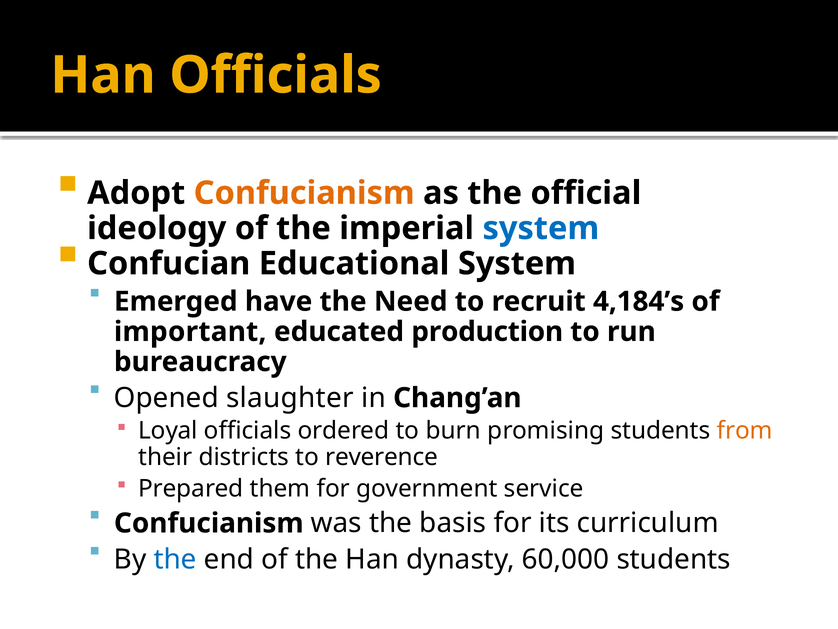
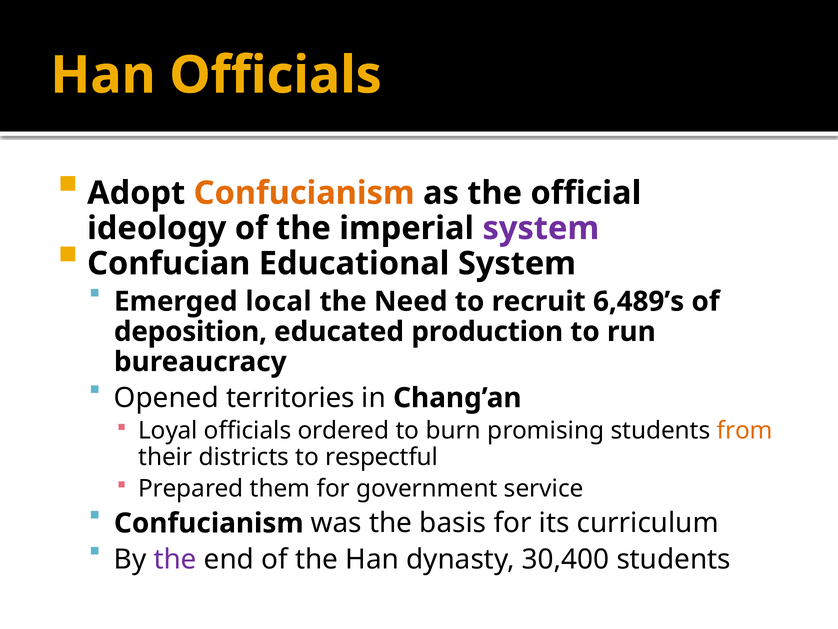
system at (541, 228) colour: blue -> purple
have: have -> local
4,184’s: 4,184’s -> 6,489’s
important: important -> deposition
slaughter: slaughter -> territories
reverence: reverence -> respectful
the at (175, 559) colour: blue -> purple
60,000: 60,000 -> 30,400
